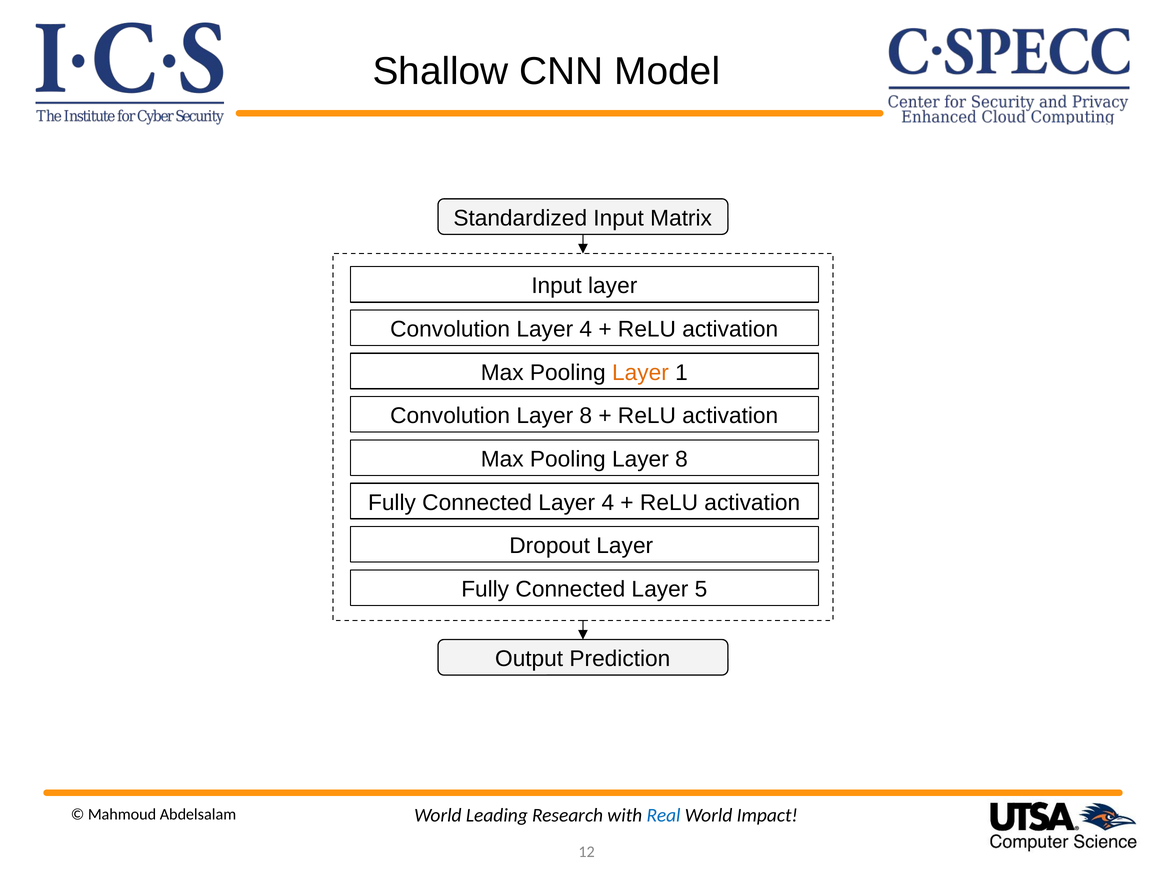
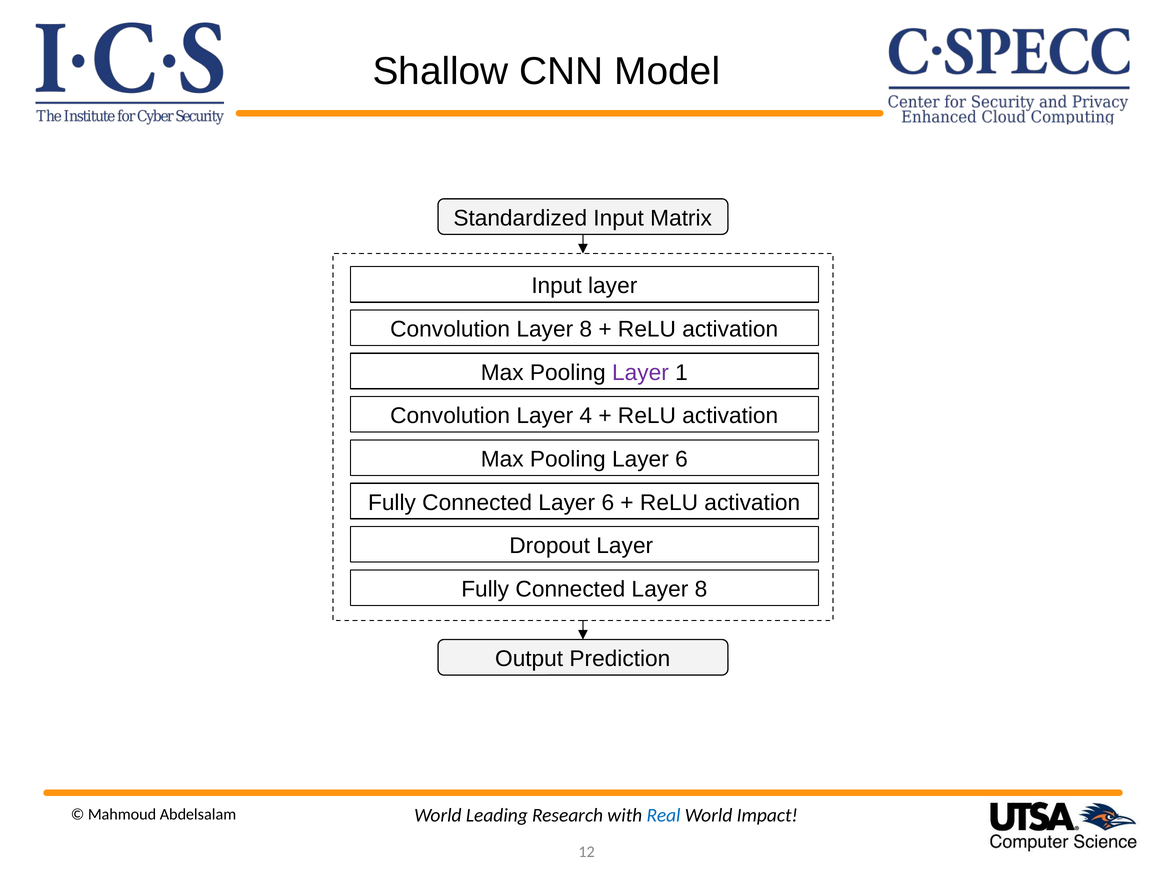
Convolution Layer 4: 4 -> 8
Layer at (640, 373) colour: orange -> purple
Convolution Layer 8: 8 -> 4
Pooling Layer 8: 8 -> 6
Connected Layer 4: 4 -> 6
Connected Layer 5: 5 -> 8
